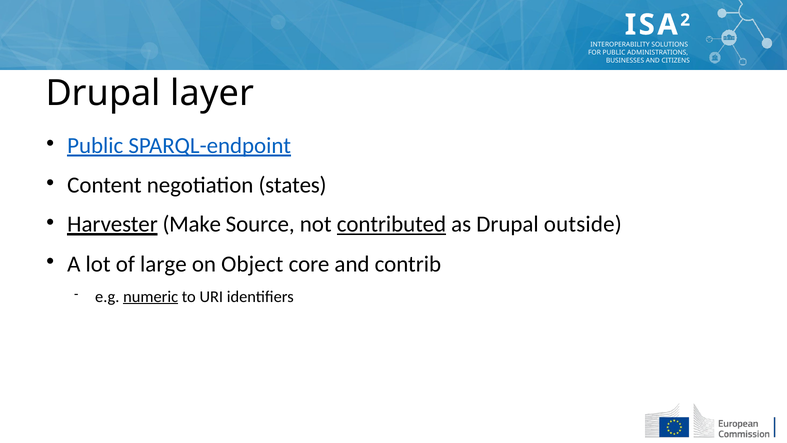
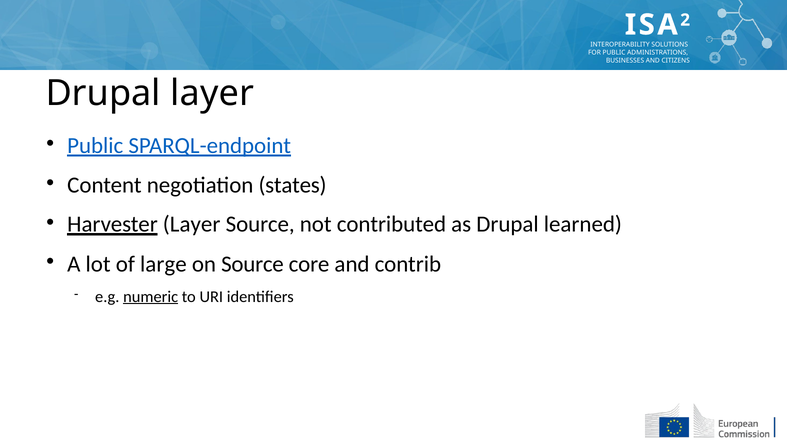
Harvester Make: Make -> Layer
contributed underline: present -> none
outside: outside -> learned
on Object: Object -> Source
